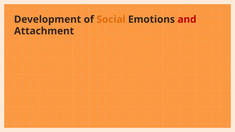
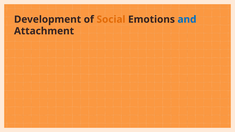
and colour: red -> blue
